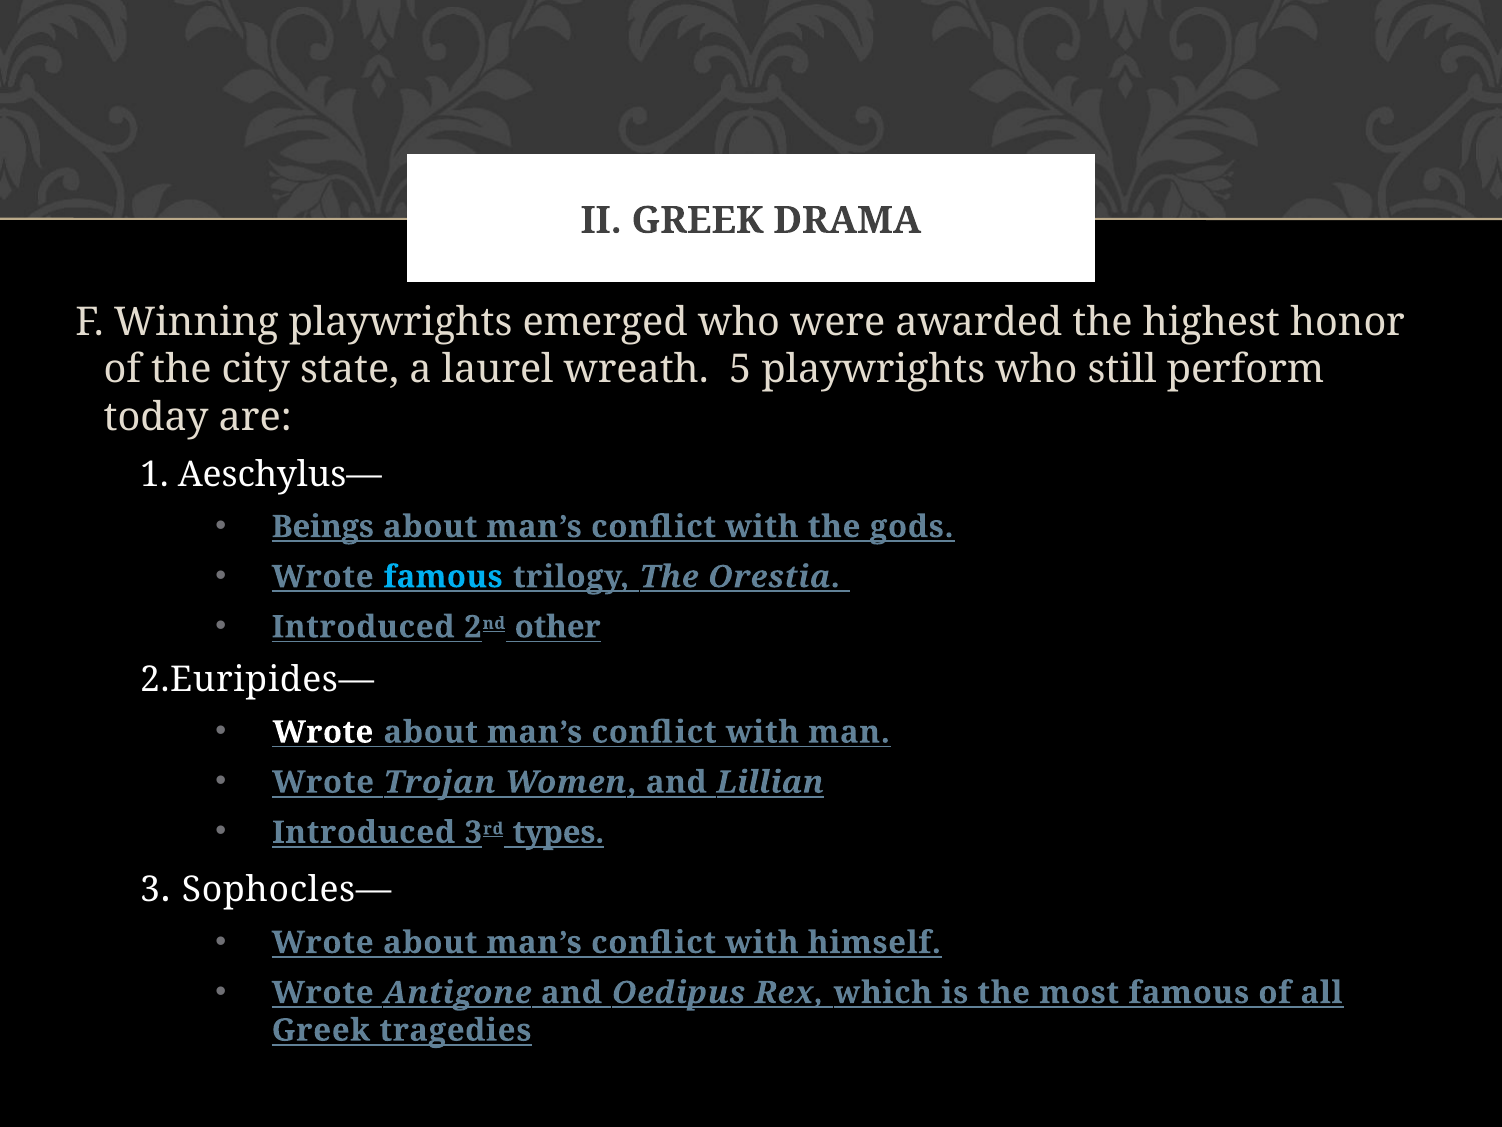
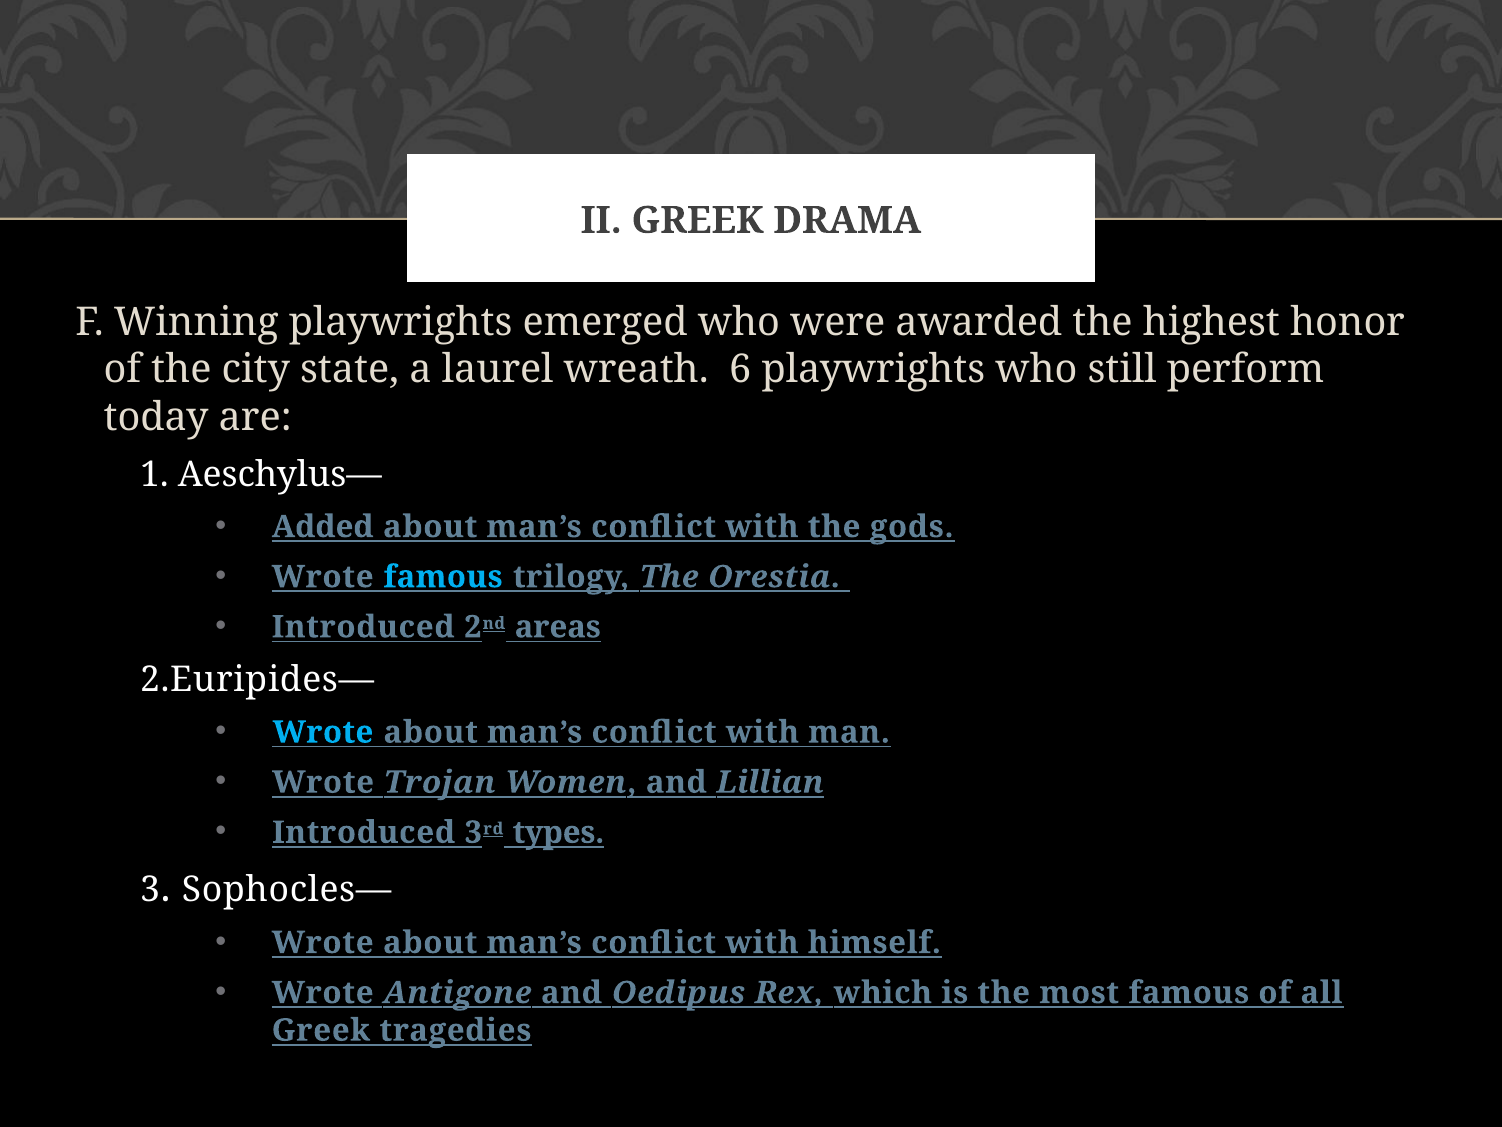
5: 5 -> 6
Beings: Beings -> Added
other: other -> areas
Wrote at (323, 732) colour: white -> light blue
